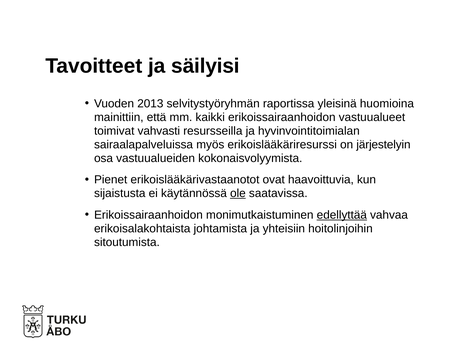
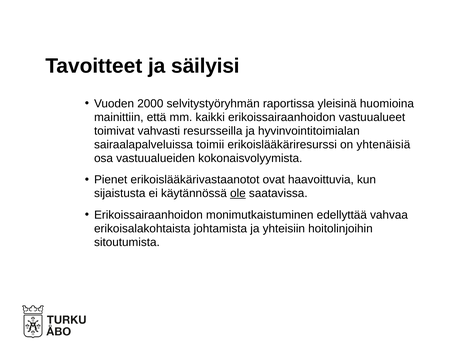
2013: 2013 -> 2000
myös: myös -> toimii
järjestelyin: järjestelyin -> yhtenäisiä
edellyttää underline: present -> none
